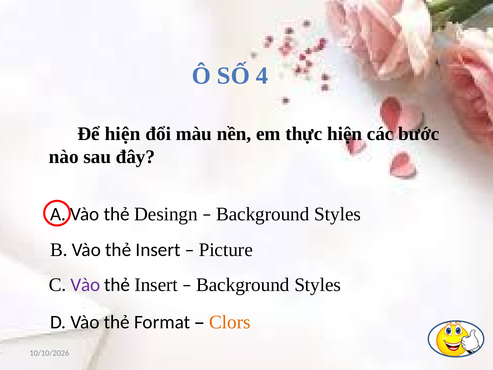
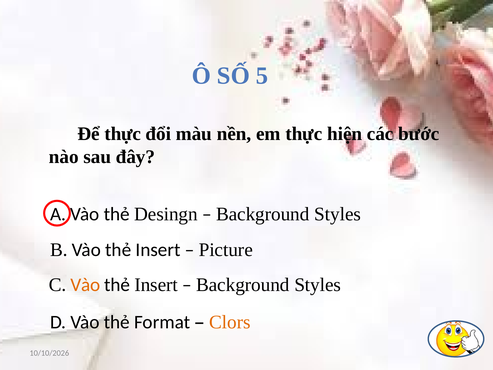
4: 4 -> 5
Để hiện: hiện -> thực
Vào at (85, 285) colour: purple -> orange
